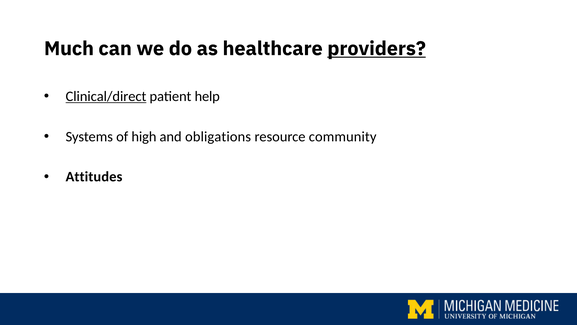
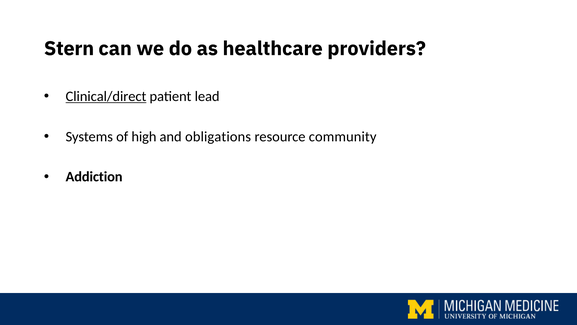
Much: Much -> Stern
providers underline: present -> none
help: help -> lead
Attitudes: Attitudes -> Addiction
